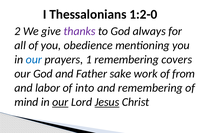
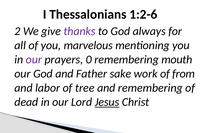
1:2-0: 1:2-0 -> 1:2-6
obedience: obedience -> marvelous
our at (34, 59) colour: blue -> purple
1: 1 -> 0
covers: covers -> mouth
into: into -> tree
mind: mind -> dead
our at (60, 102) underline: present -> none
